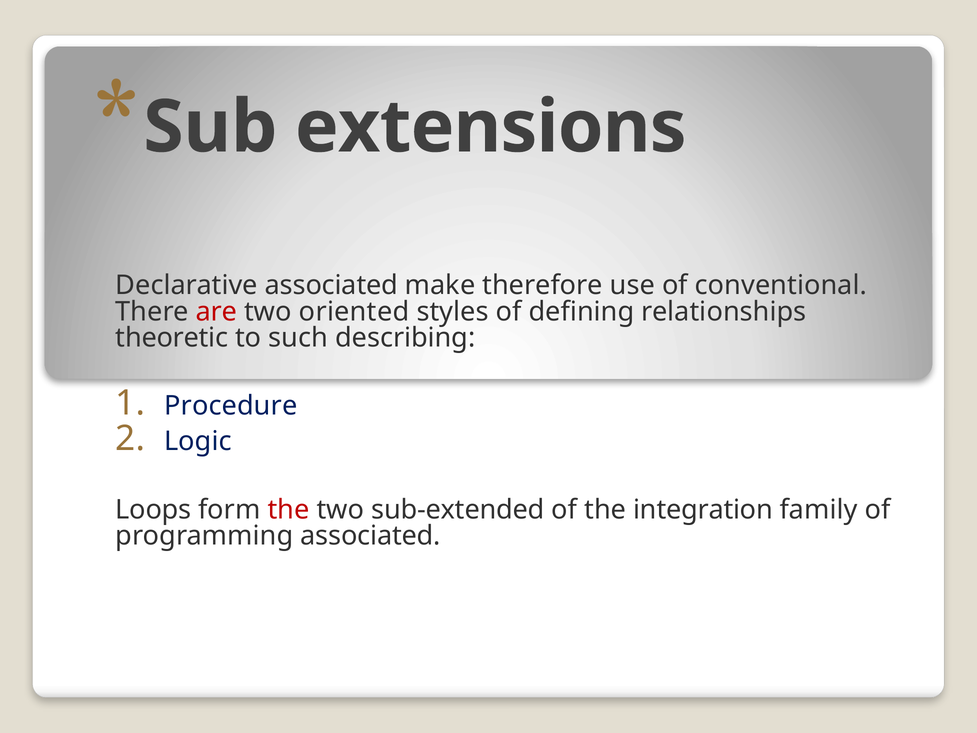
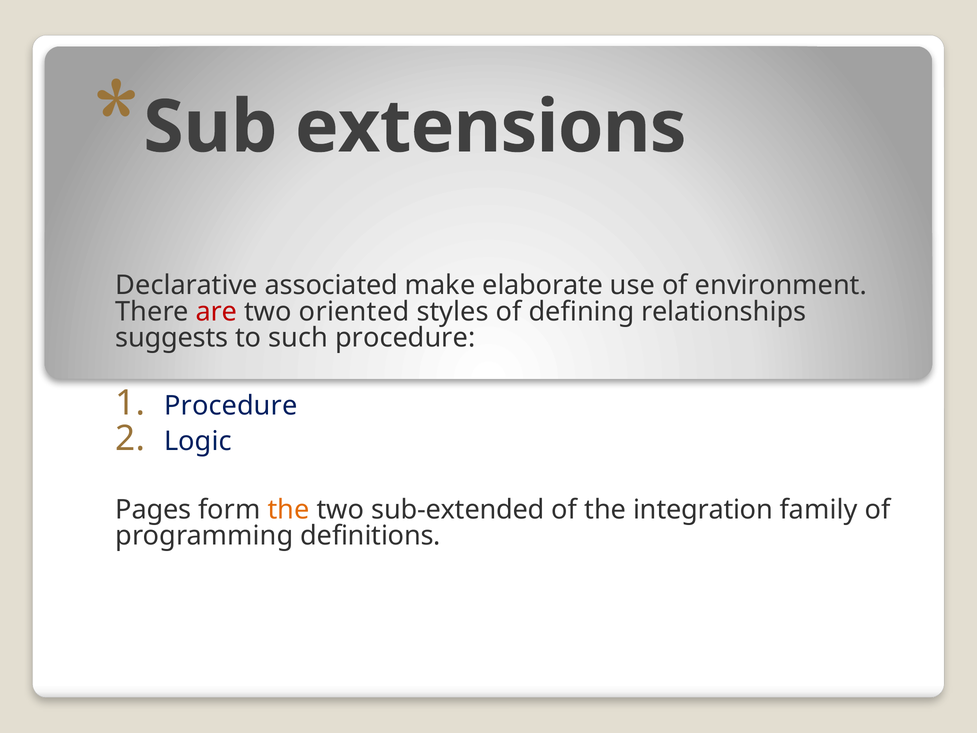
therefore: therefore -> elaborate
conventional: conventional -> environment
theoretic: theoretic -> suggests
such describing: describing -> procedure
Loops: Loops -> Pages
the at (289, 509) colour: red -> orange
programming associated: associated -> definitions
